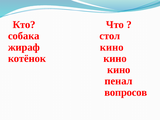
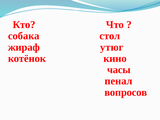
жираф кино: кино -> утюг
кино at (119, 70): кино -> часы
